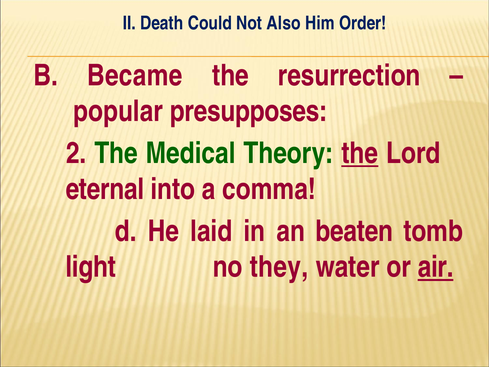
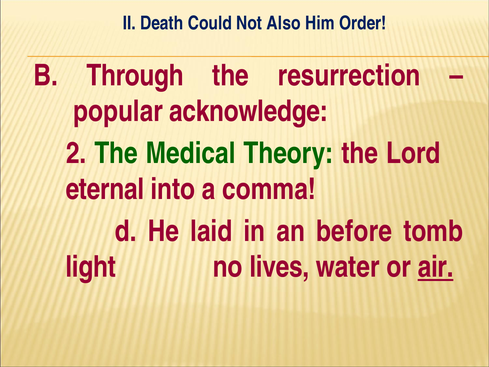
Became: Became -> Through
presupposes: presupposes -> acknowledge
the at (360, 153) underline: present -> none
beaten: beaten -> before
they: they -> lives
